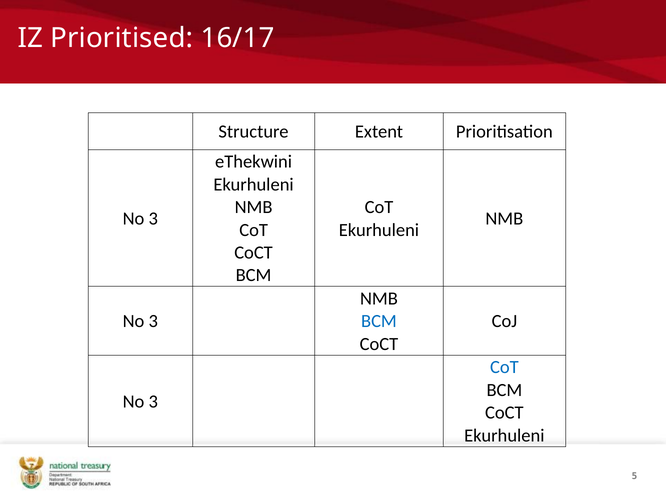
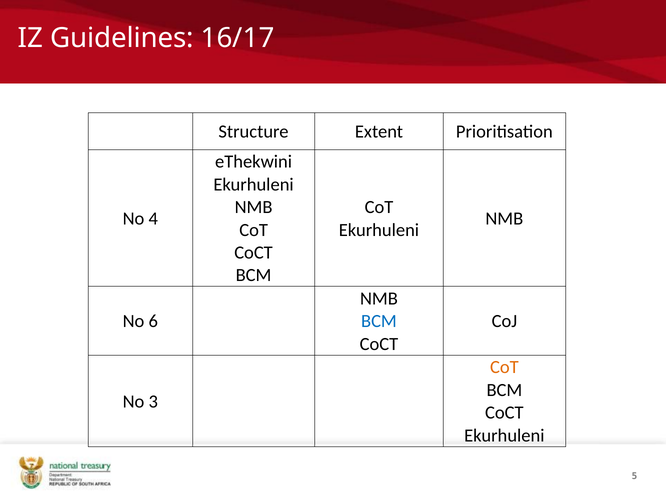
Prioritised: Prioritised -> Guidelines
3 at (153, 218): 3 -> 4
3 at (153, 321): 3 -> 6
CoT at (504, 367) colour: blue -> orange
